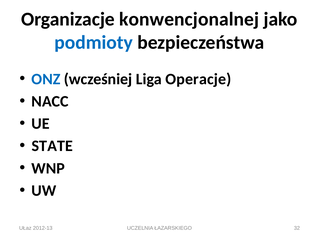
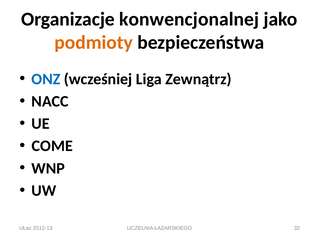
podmioty colour: blue -> orange
Operacje: Operacje -> Zewnątrz
STATE: STATE -> COME
